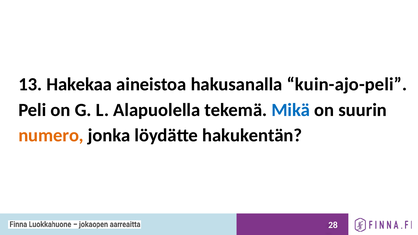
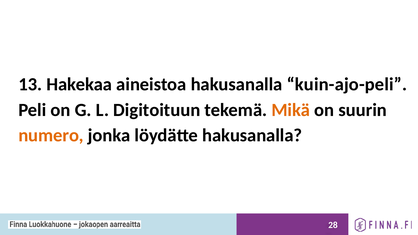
Alapuolella: Alapuolella -> Digitoituun
Mikä colour: blue -> orange
löydätte hakukentän: hakukentän -> hakusanalla
